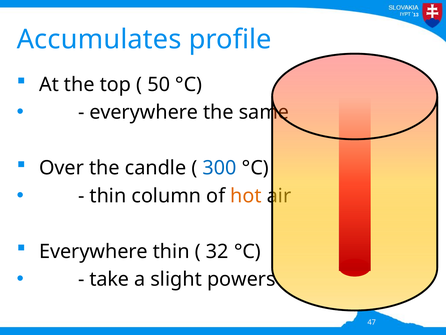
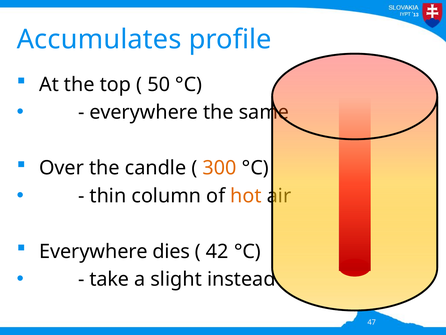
300 colour: blue -> orange
Everywhere thin: thin -> dies
32: 32 -> 42
powers: powers -> instead
